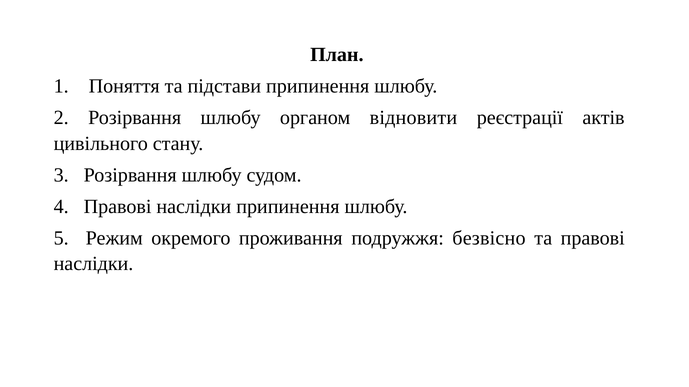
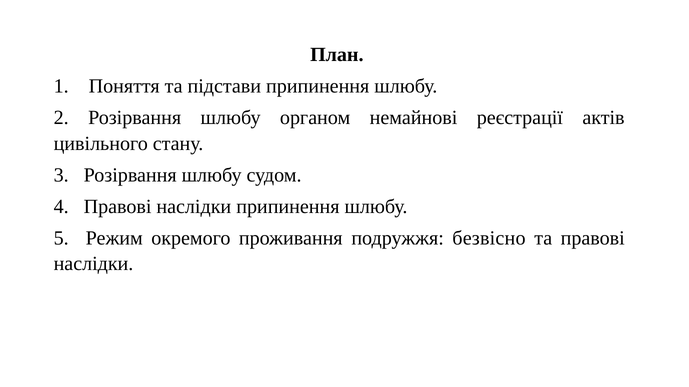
відновити: відновити -> немайнові
